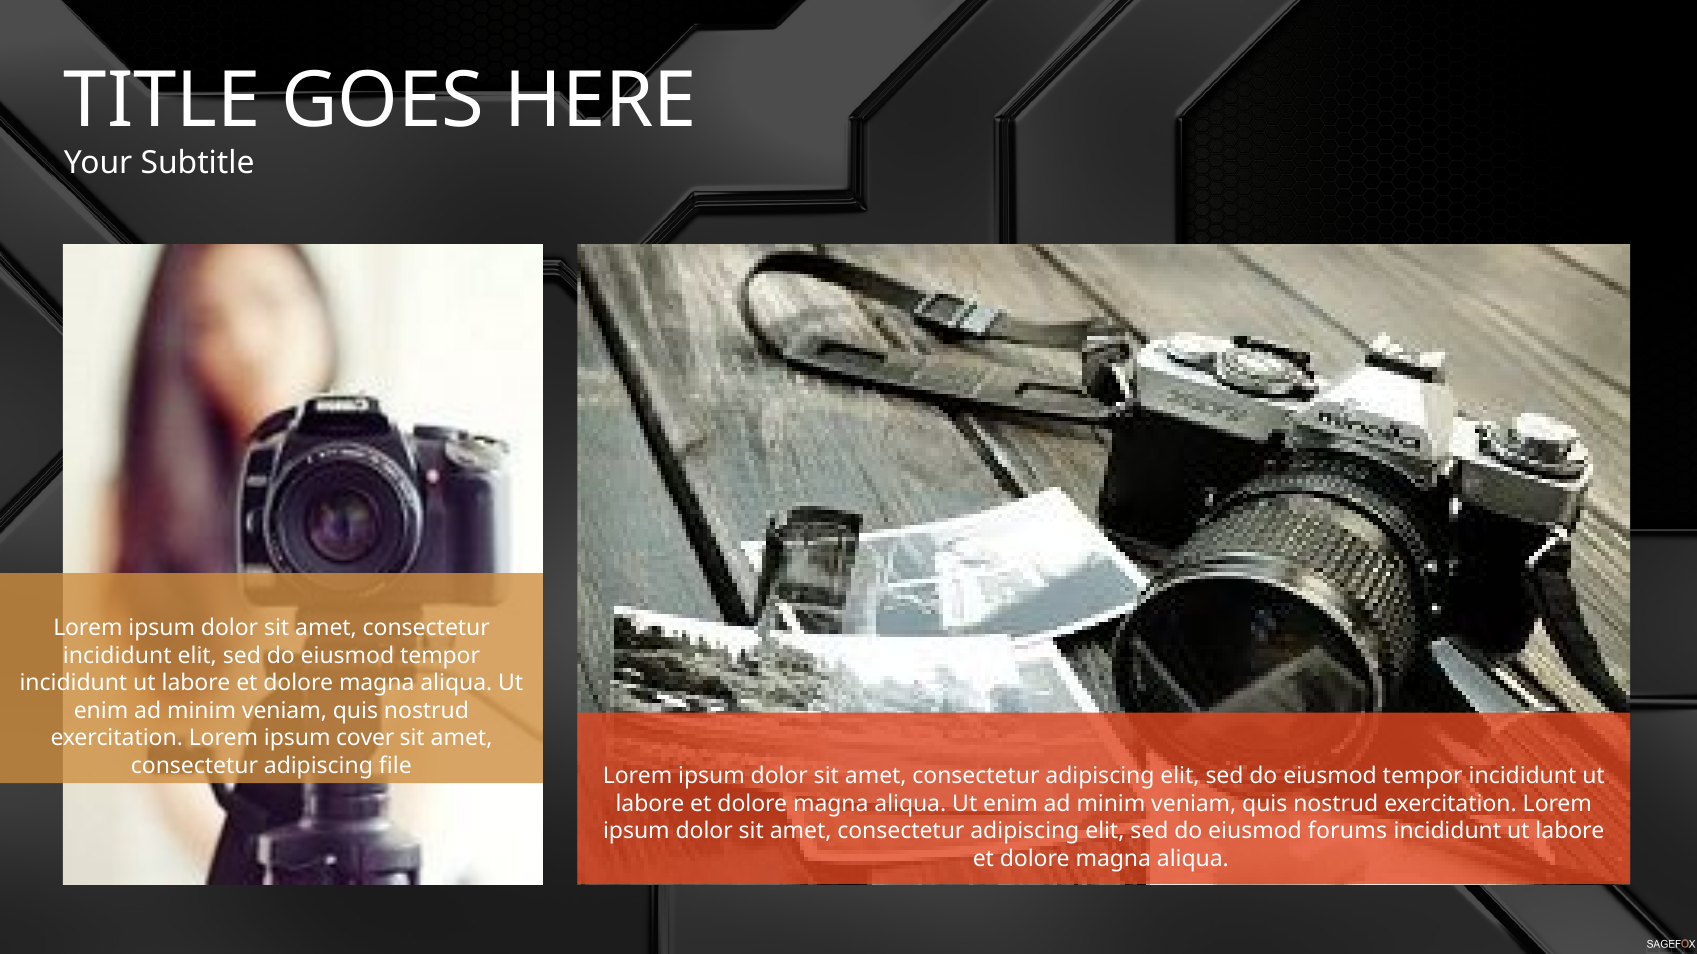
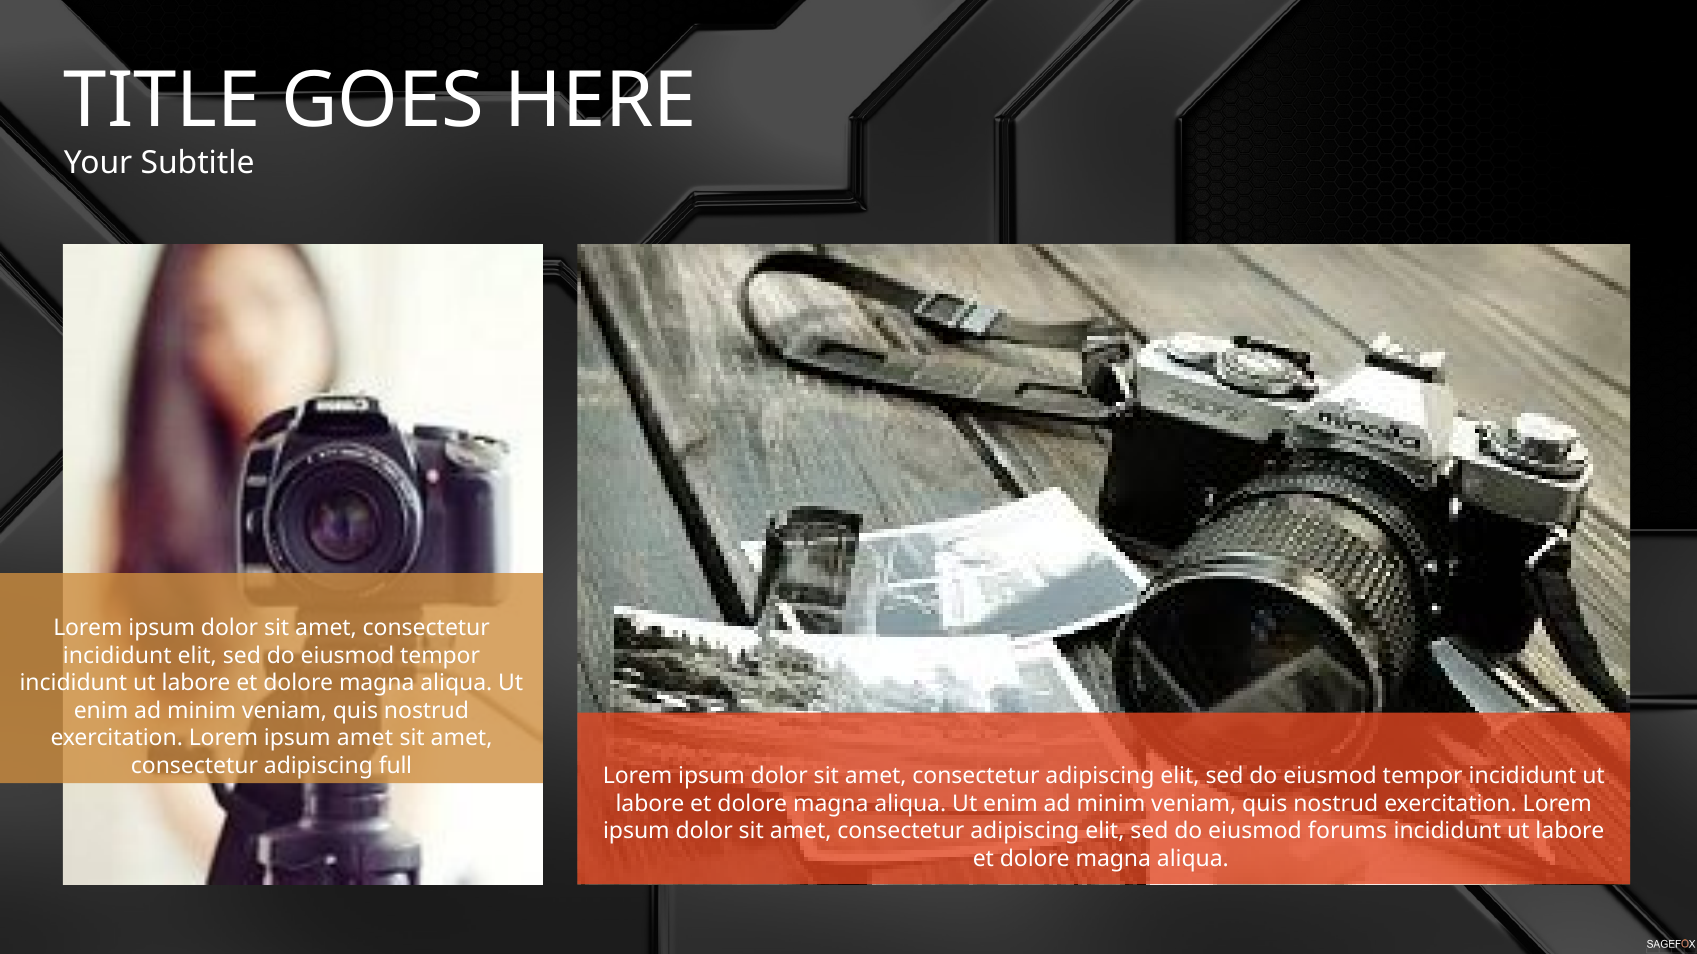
ipsum cover: cover -> amet
file: file -> full
